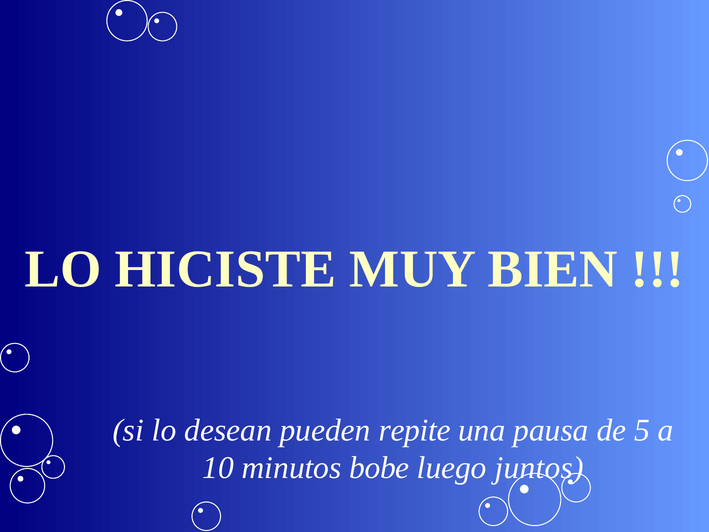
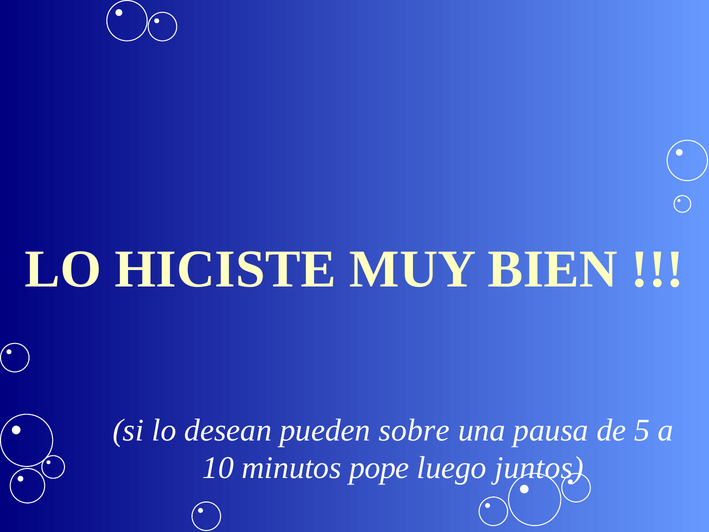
repite: repite -> sobre
bobe: bobe -> pope
